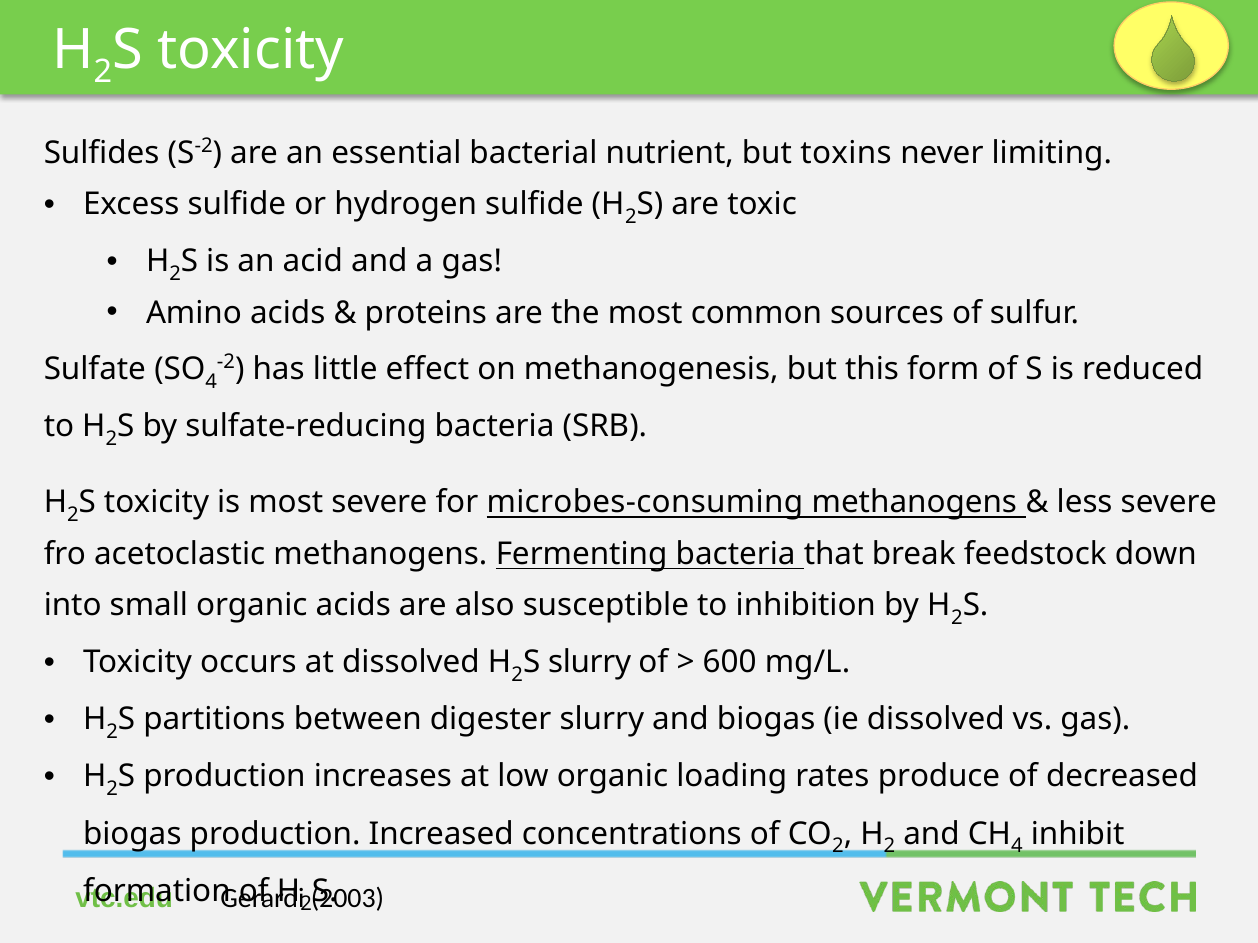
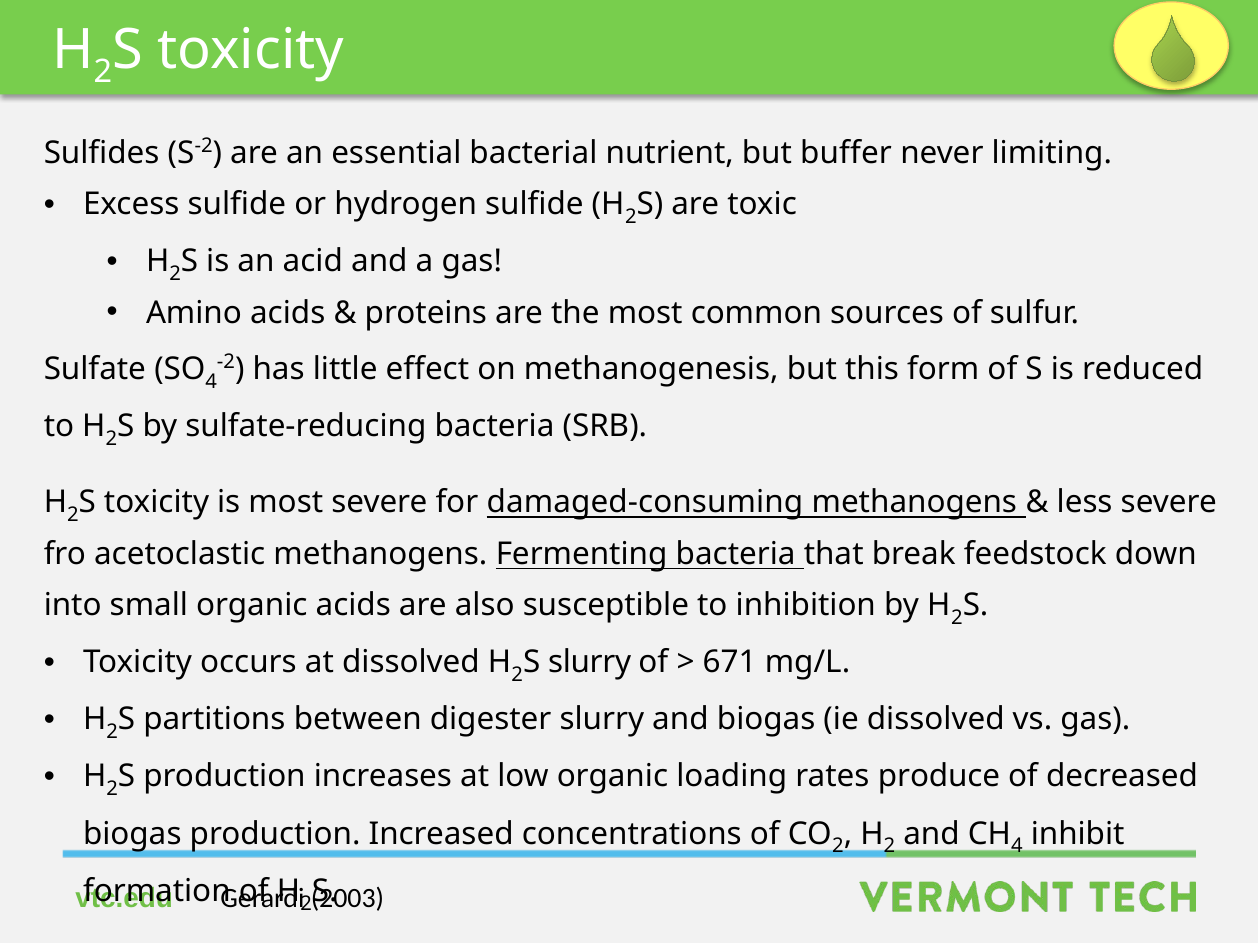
toxins: toxins -> buffer
microbes-consuming: microbes-consuming -> damaged-consuming
600: 600 -> 671
